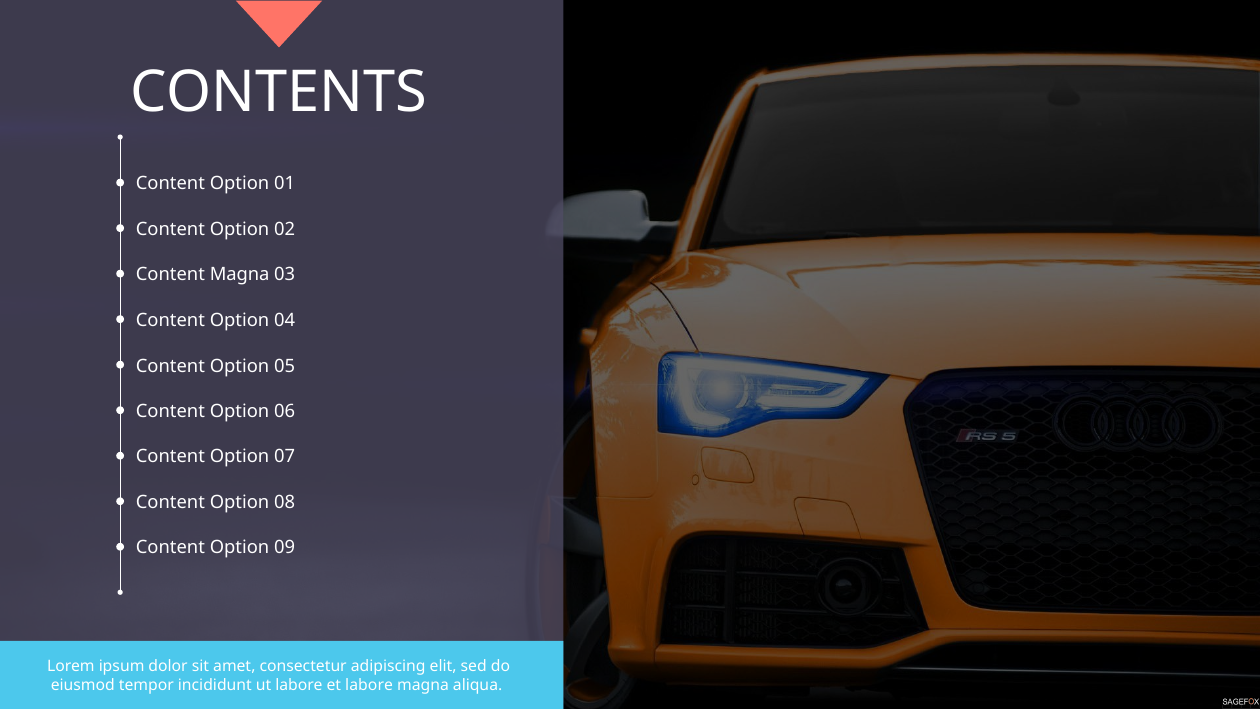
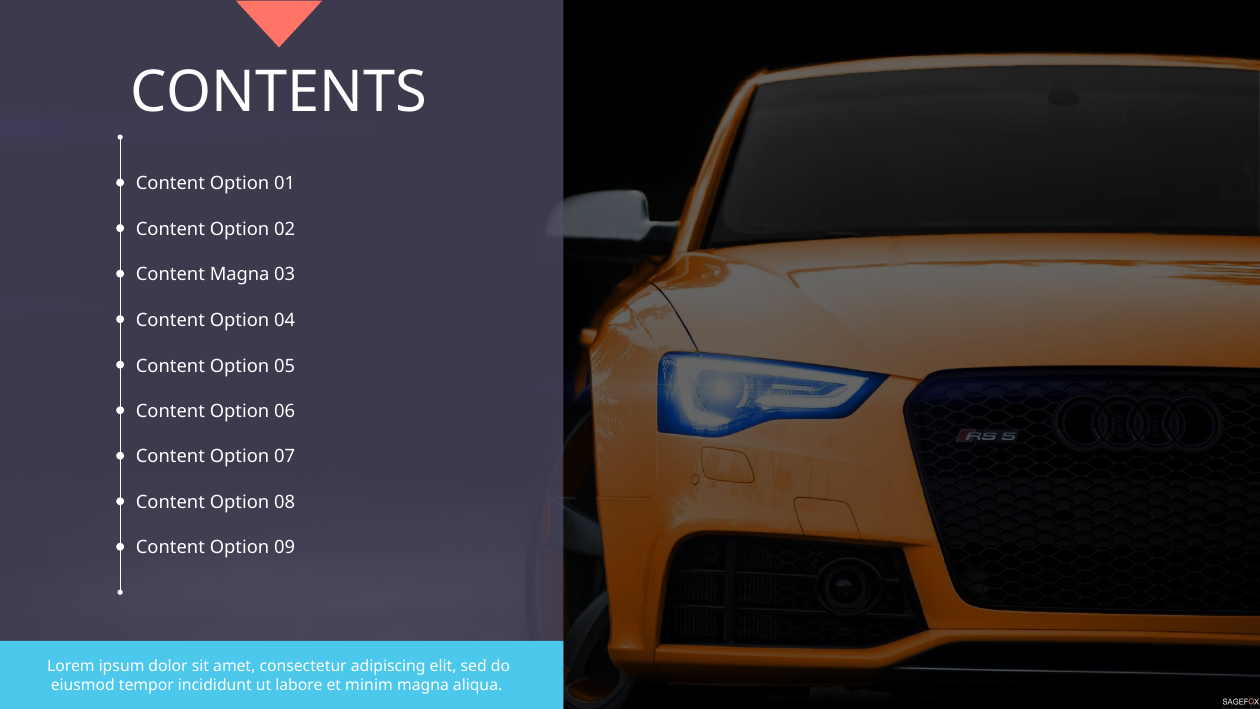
et labore: labore -> minim
